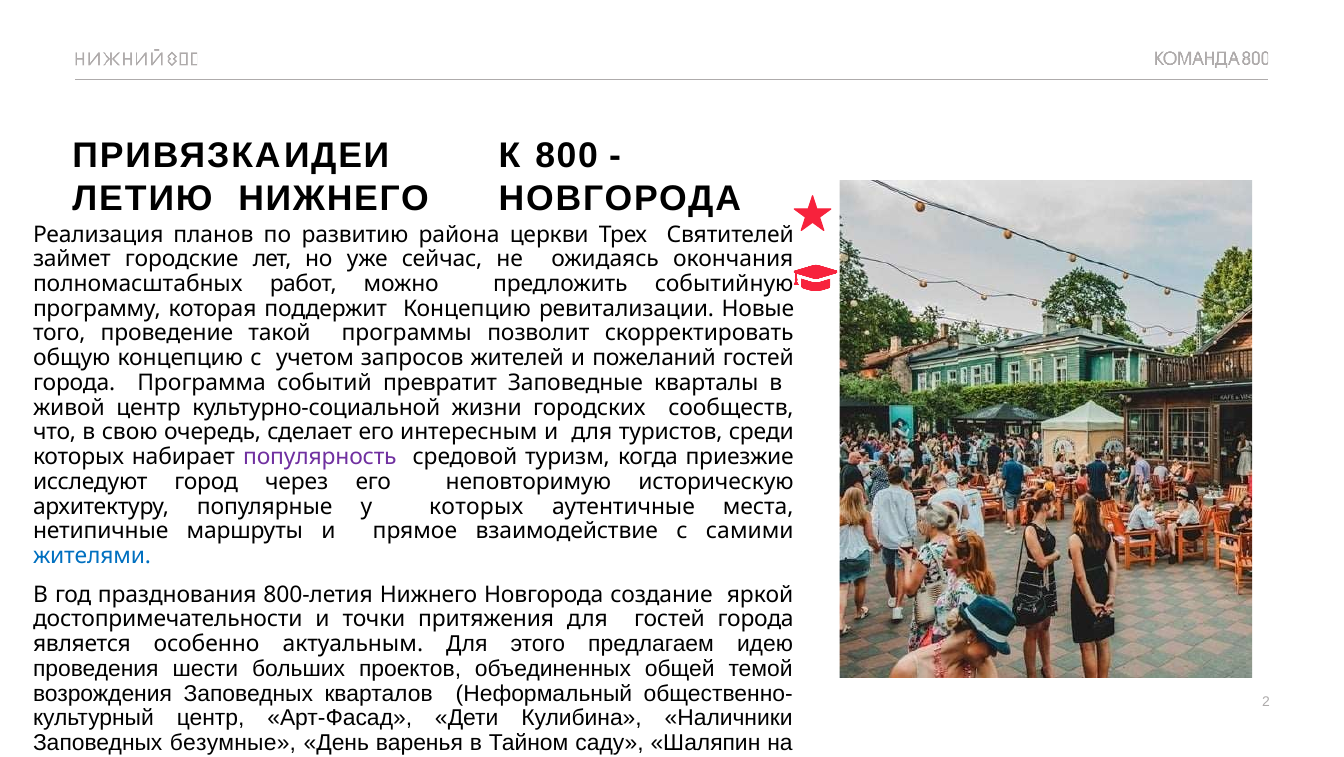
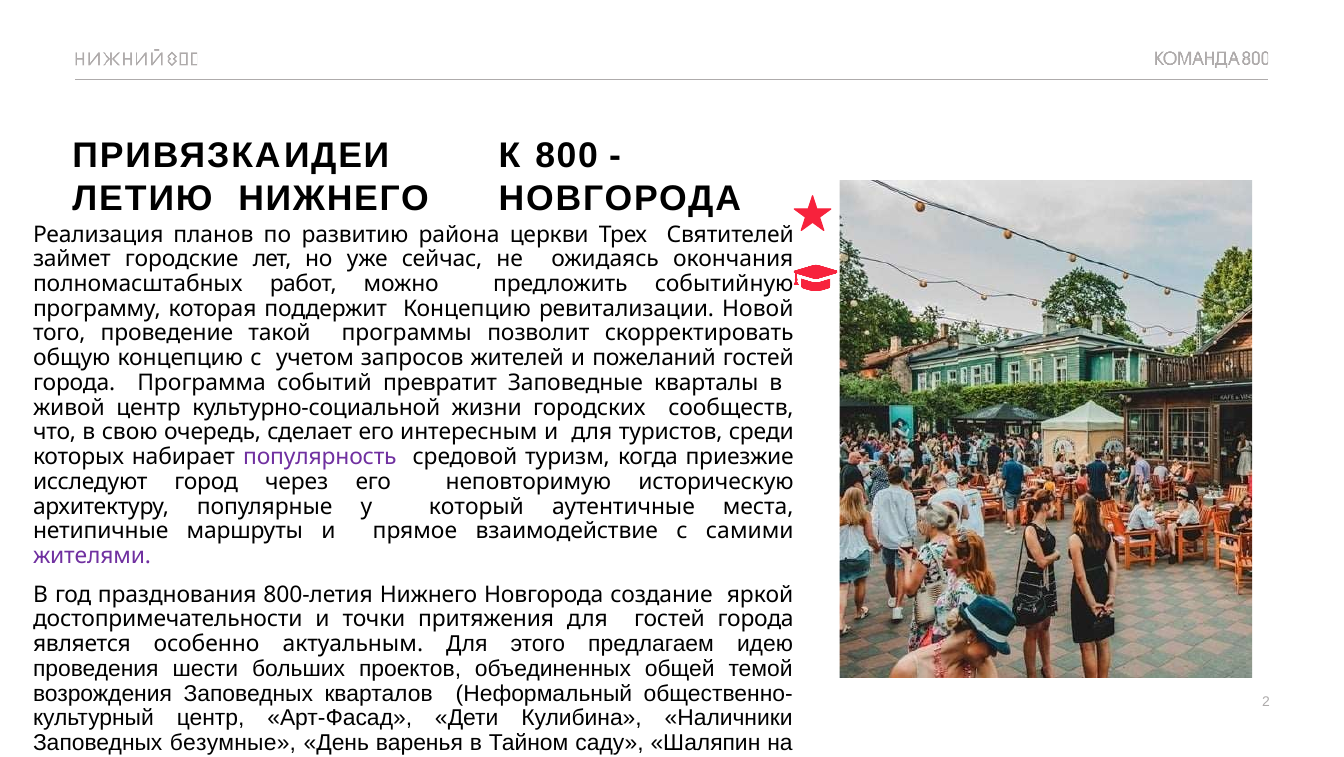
Новые: Новые -> Новой
у которых: которых -> который
жителями colour: blue -> purple
